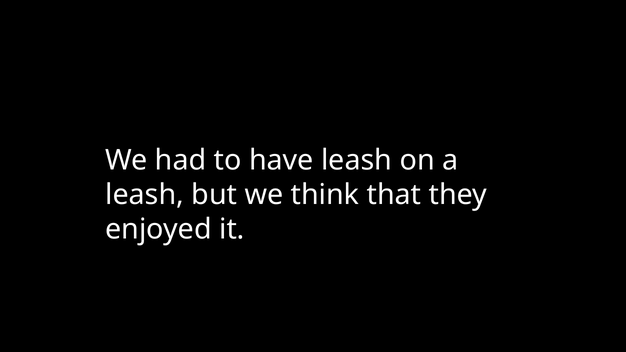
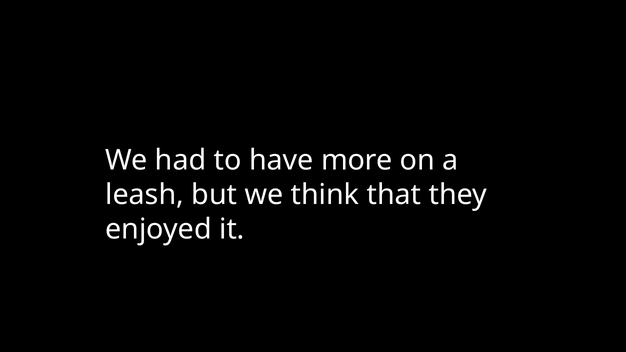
have leash: leash -> more
